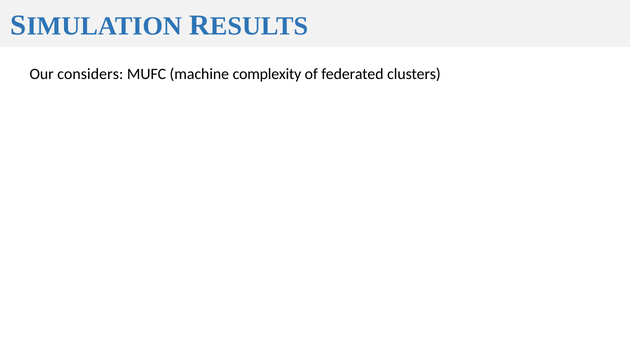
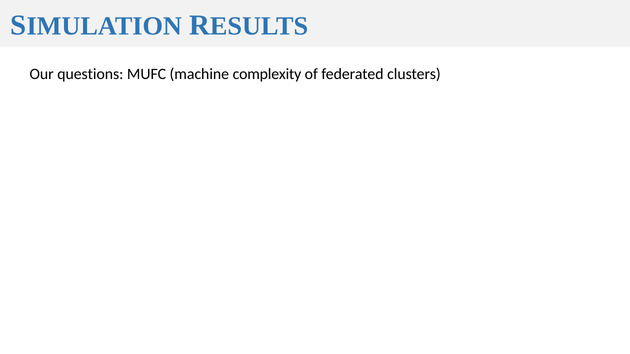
considers: considers -> questions
